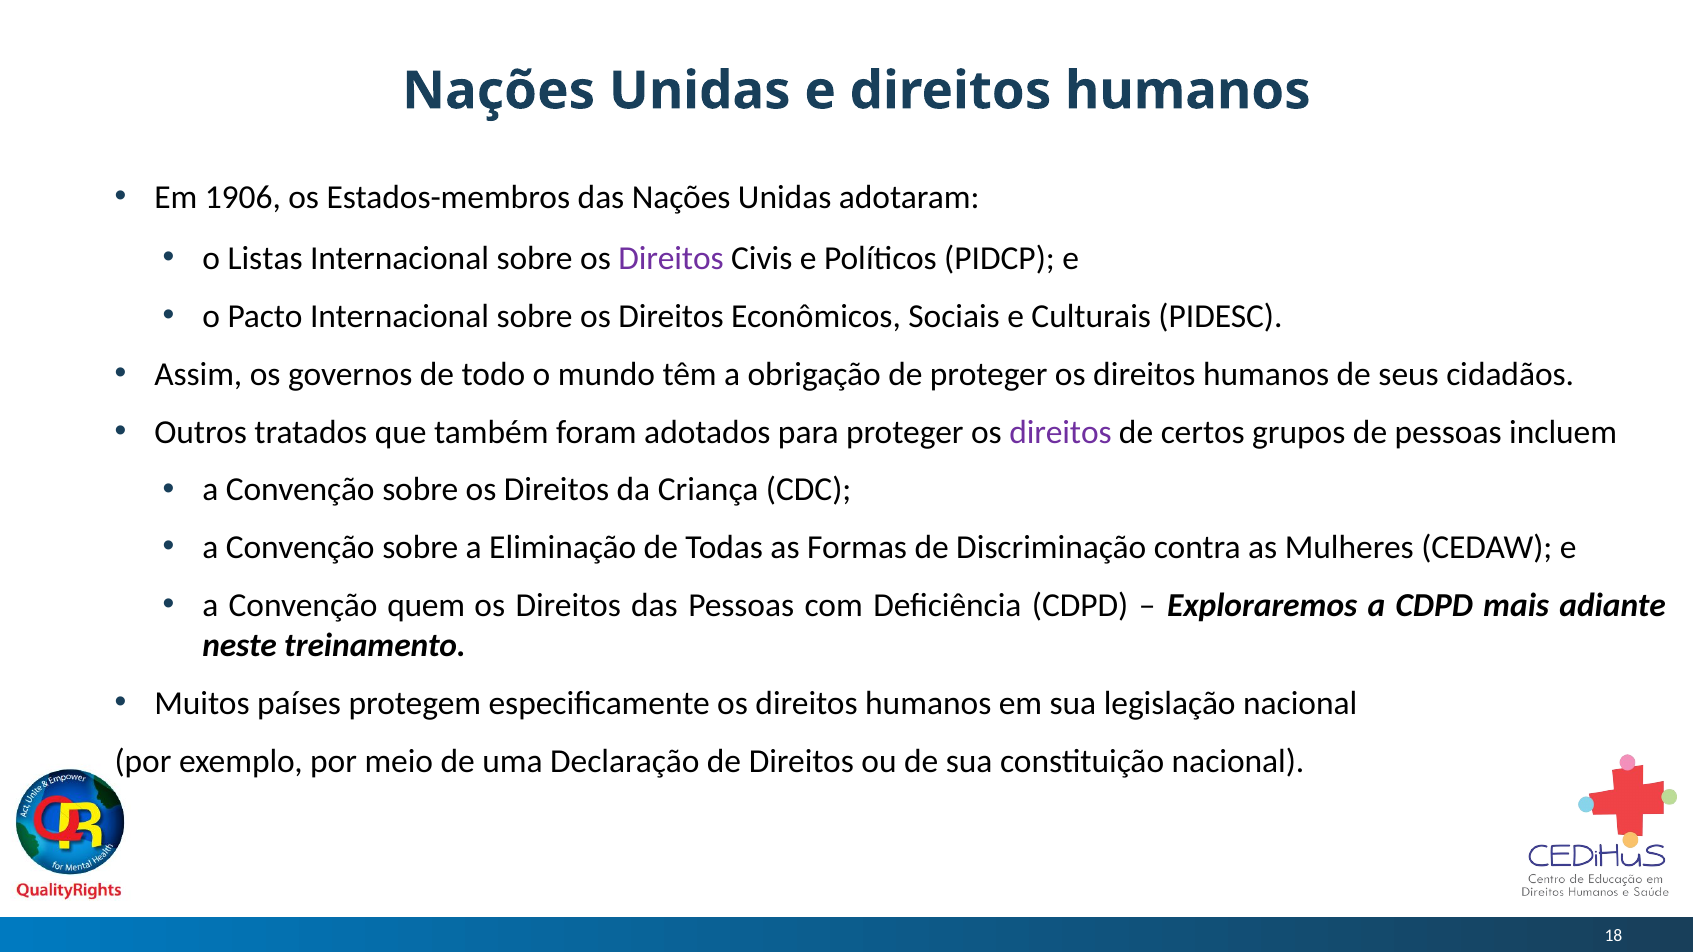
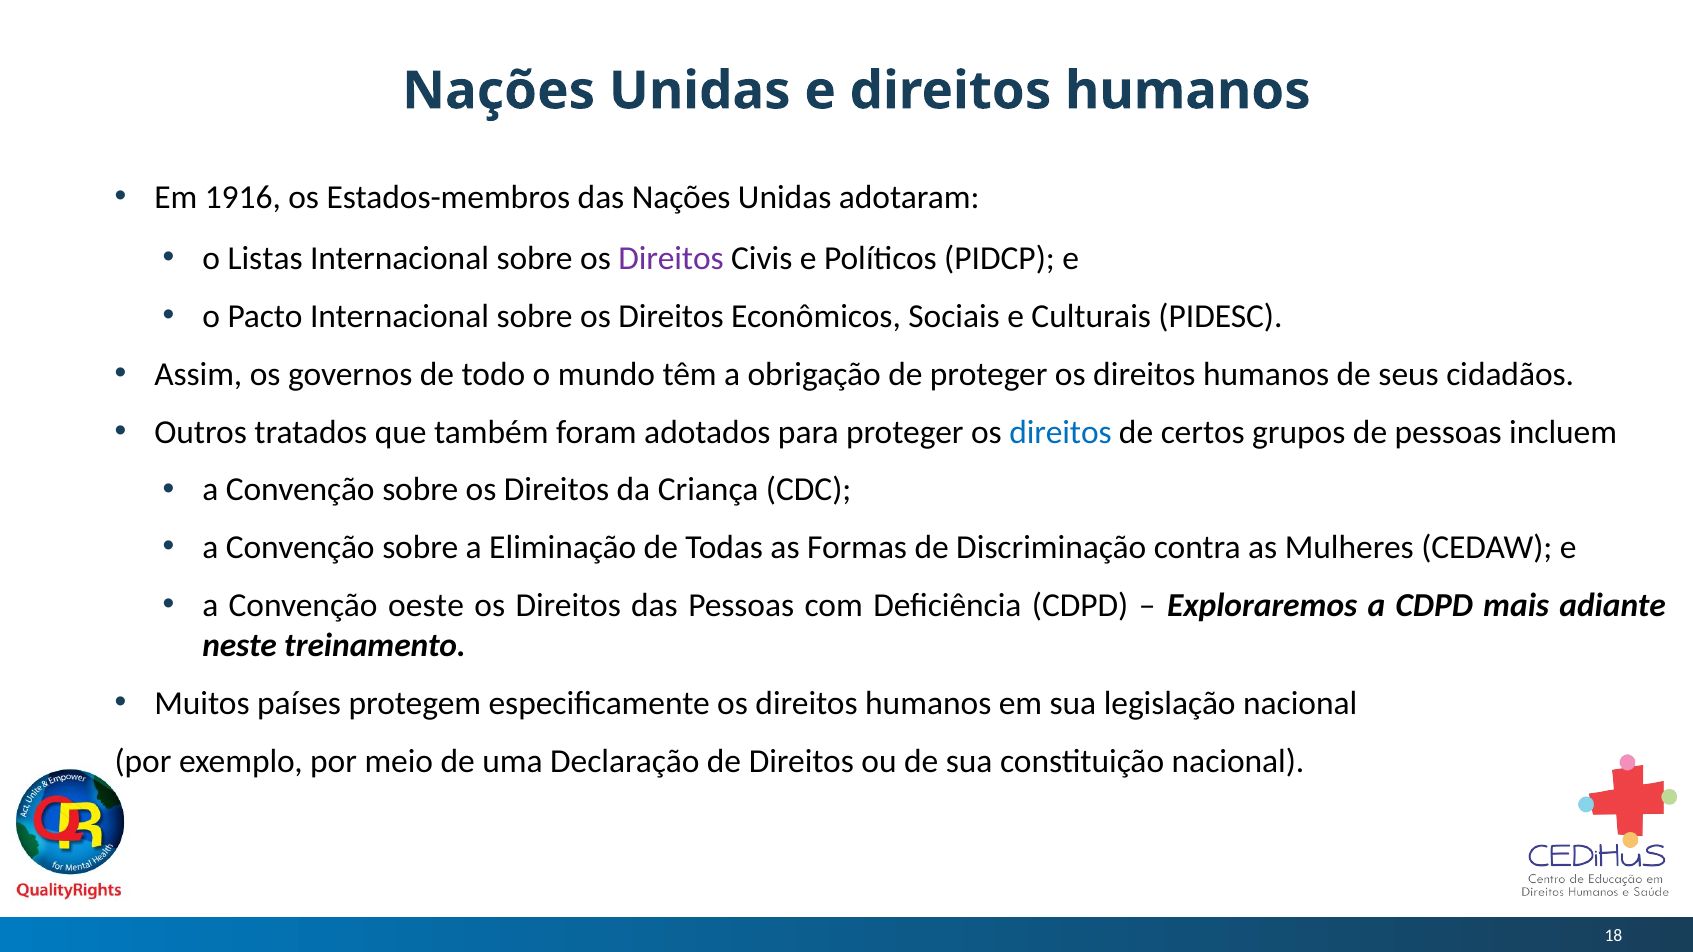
1906: 1906 -> 1916
direitos at (1060, 432) colour: purple -> blue
quem: quem -> oeste
